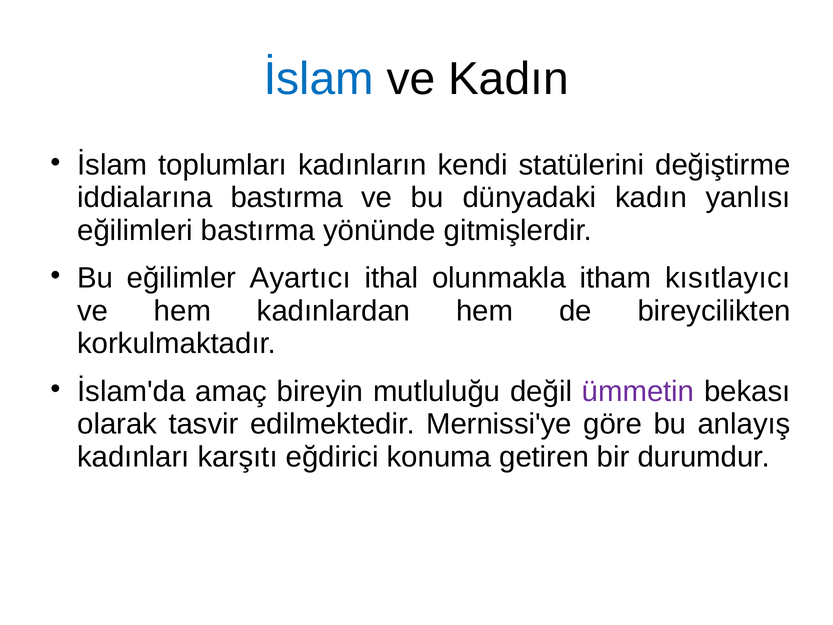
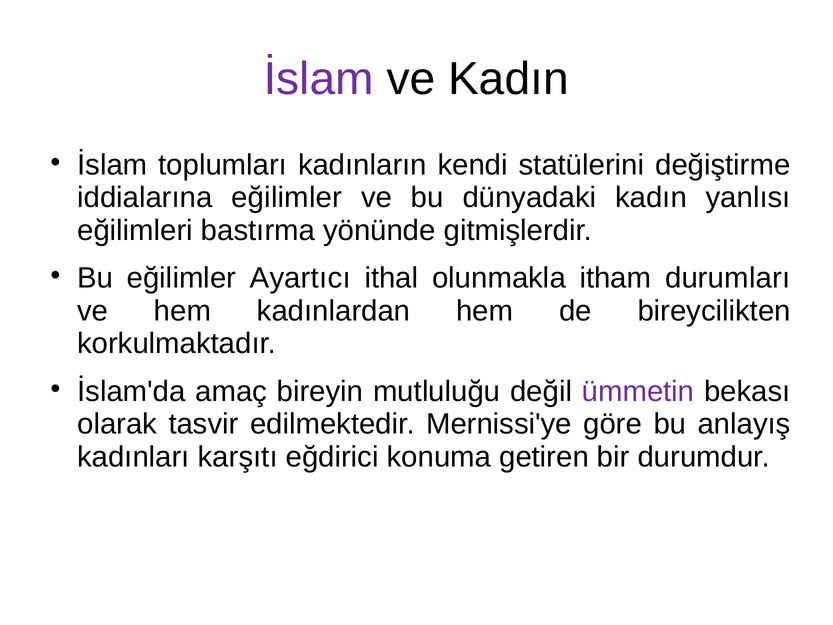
İslam at (319, 79) colour: blue -> purple
iddialarına bastırma: bastırma -> eğilimler
kısıtlayıcı: kısıtlayıcı -> durumları
